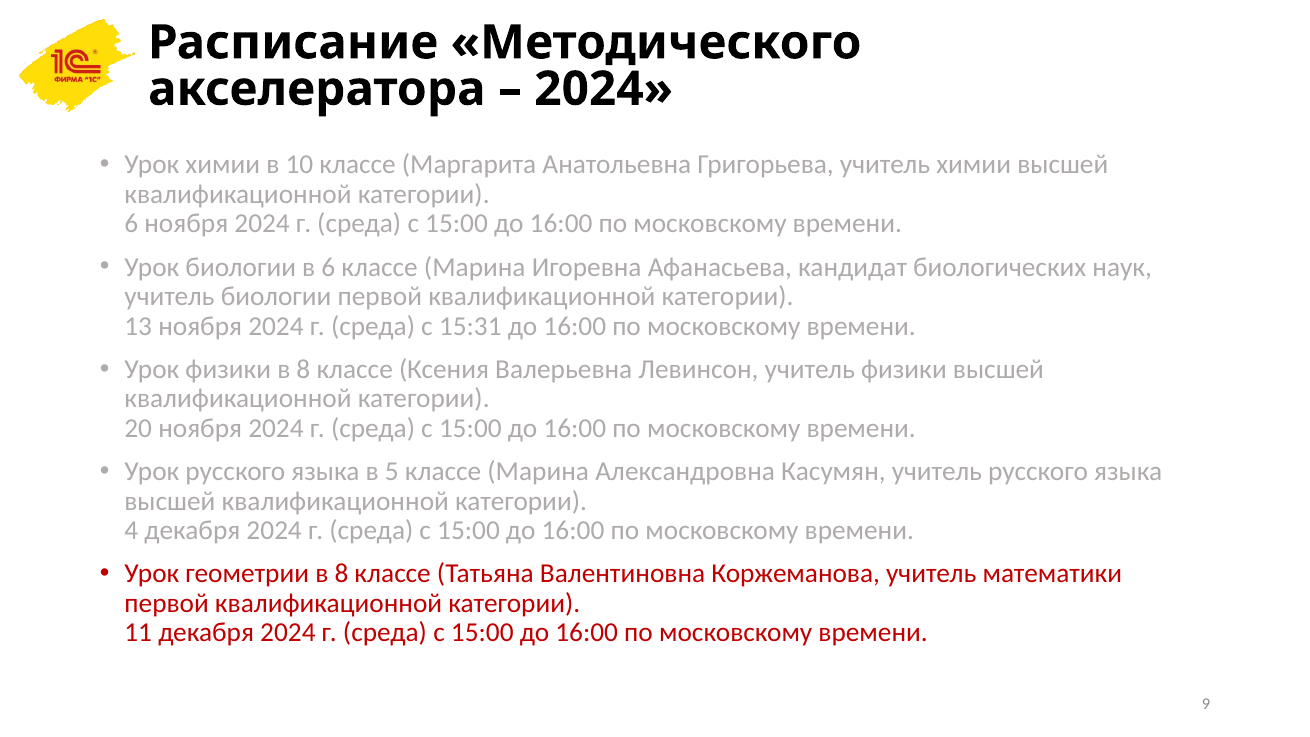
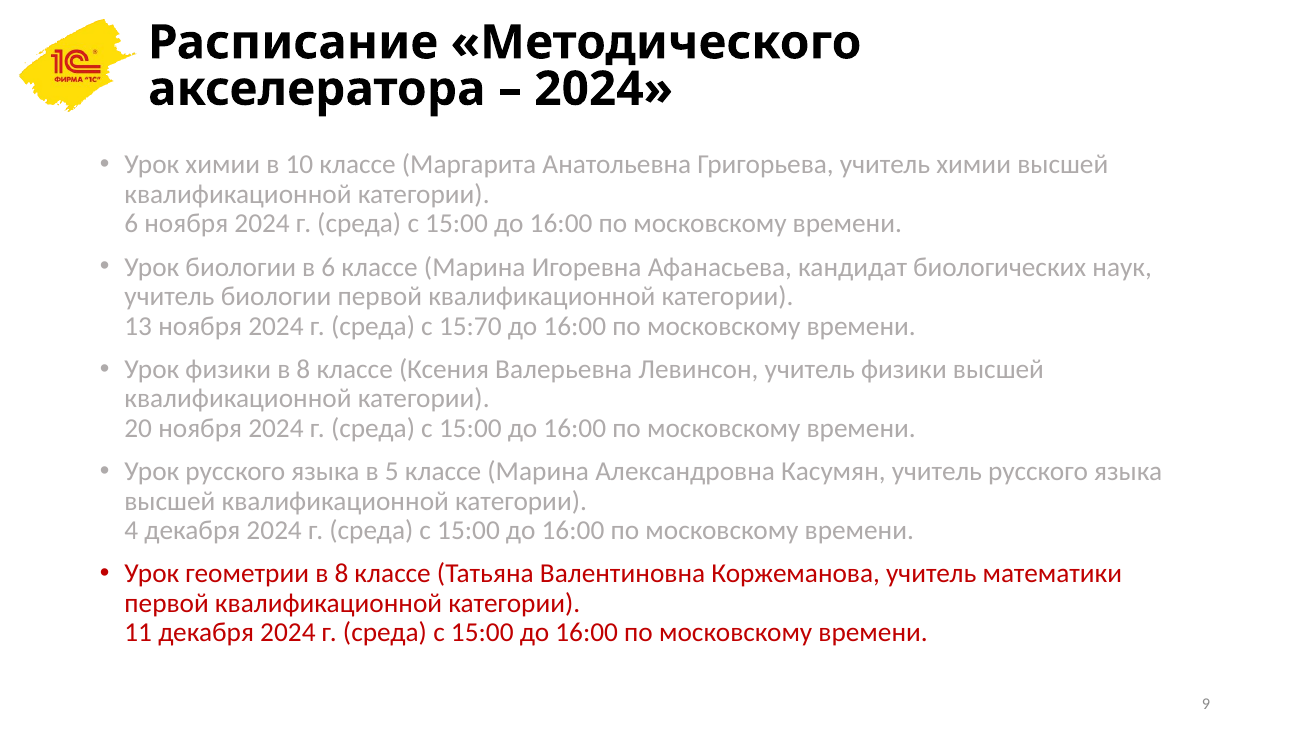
15:31: 15:31 -> 15:70
